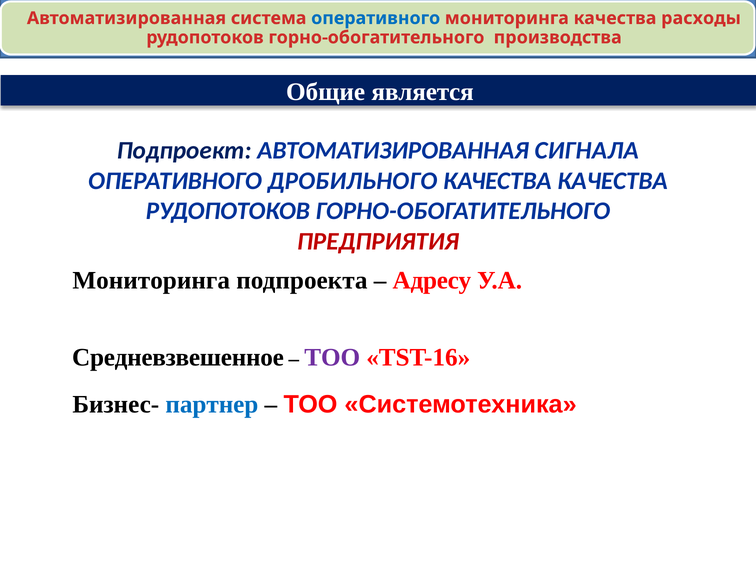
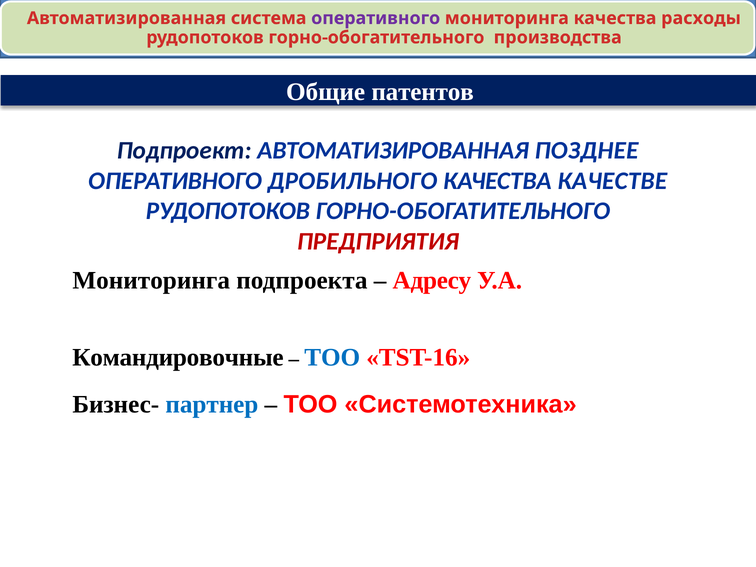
оперативного at (376, 18) colour: blue -> purple
является: является -> патентов
СИГНАЛА: СИГНАЛА -> ПОЗДНЕЕ
КАЧЕСТВА КАЧЕСТВА: КАЧЕСТВА -> КАЧЕСТВЕ
Средневзвешенное: Средневзвешенное -> Командировочные
ТОО at (332, 357) colour: purple -> blue
